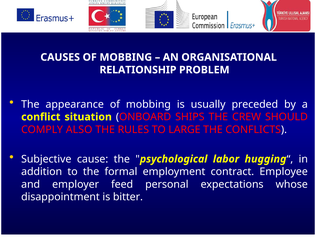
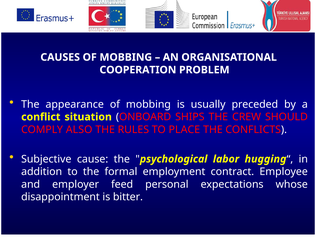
RELATIONSHIP: RELATIONSHIP -> COOPERATION
LARGE: LARGE -> PLACE
